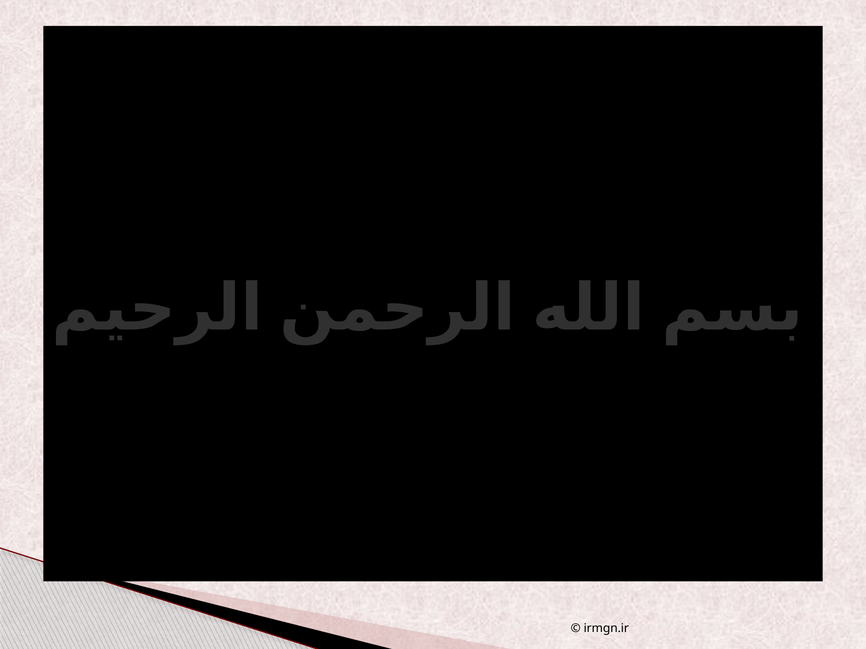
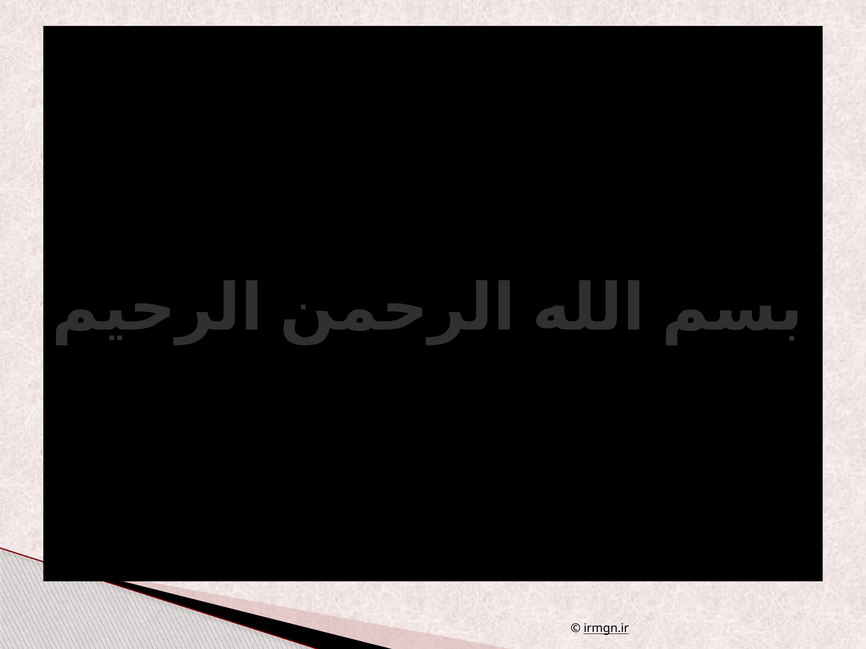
irmgn.ir underline: none -> present
